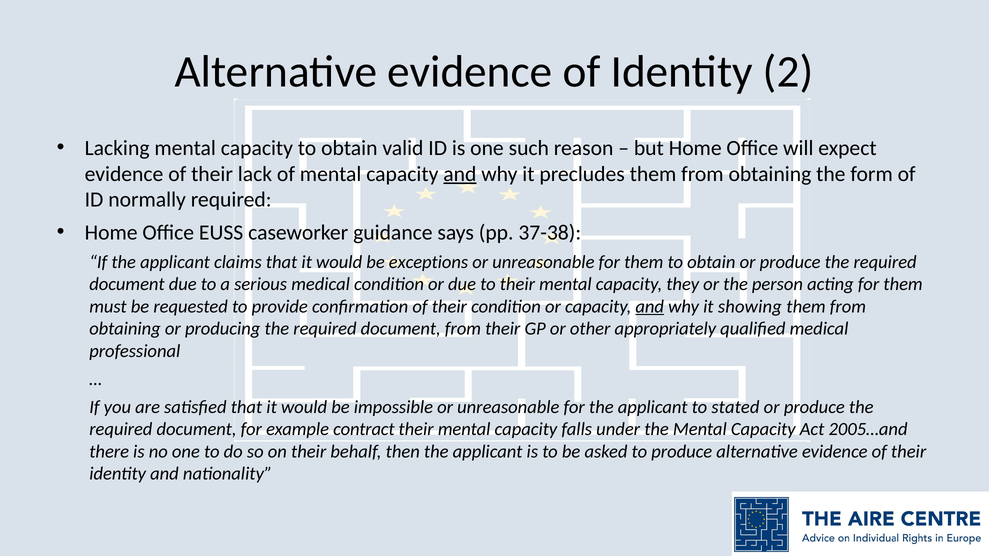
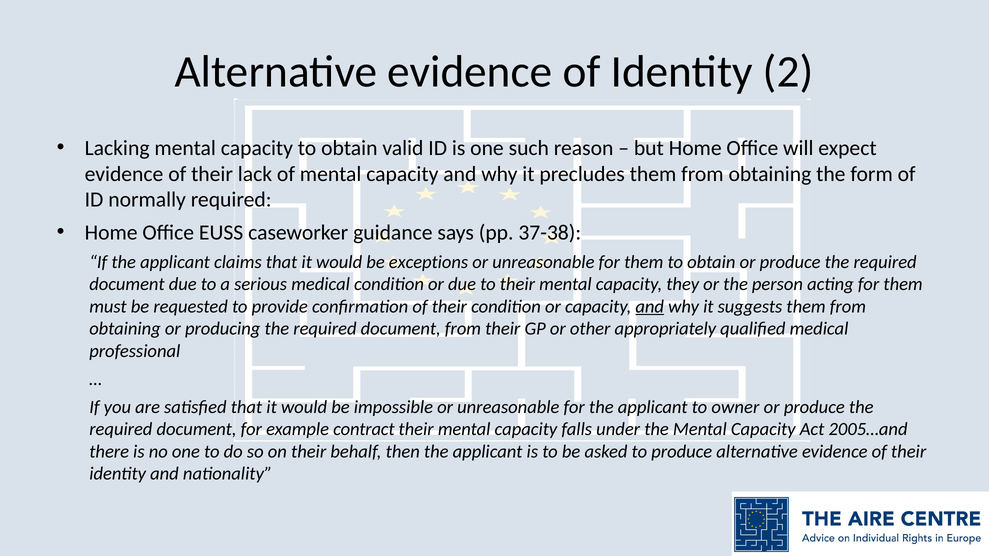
and at (460, 174) underline: present -> none
showing: showing -> suggests
stated: stated -> owner
